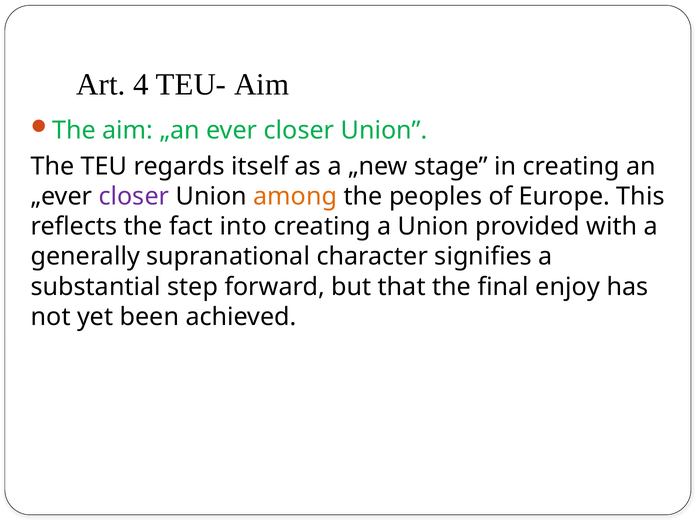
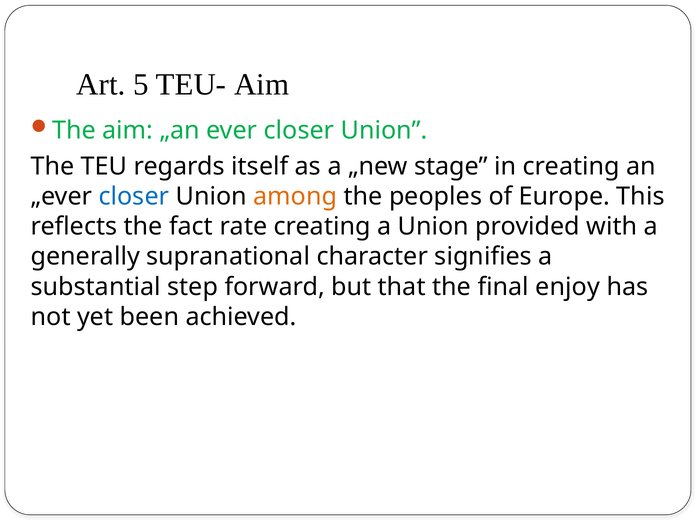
4: 4 -> 5
closer at (134, 196) colour: purple -> blue
into: into -> rate
